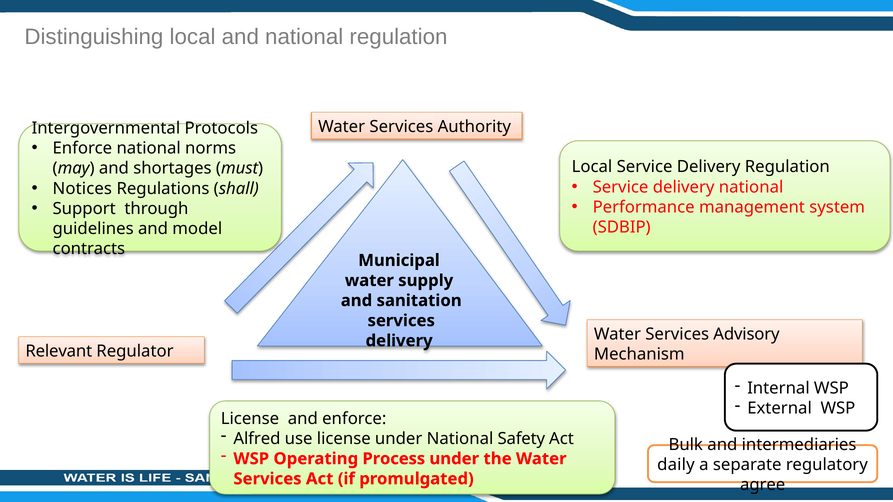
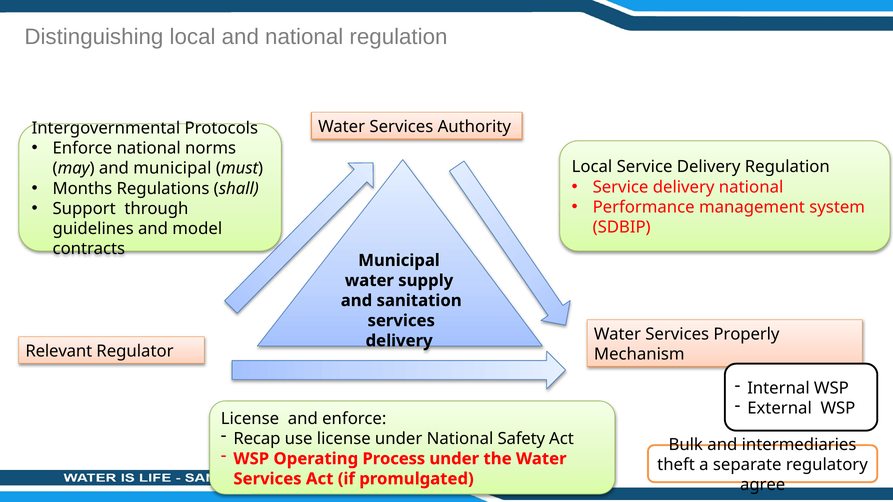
and shortages: shortages -> municipal
Notices: Notices -> Months
Advisory: Advisory -> Properly
Alfred: Alfred -> Recap
daily: daily -> theft
